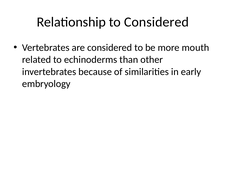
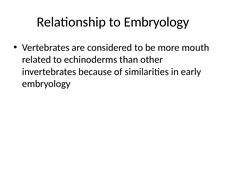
to Considered: Considered -> Embryology
